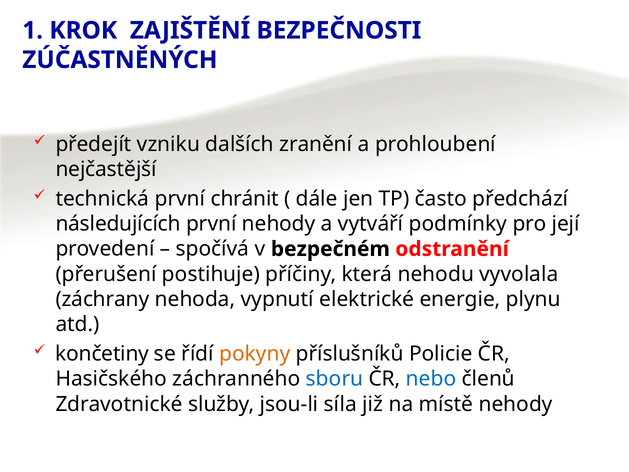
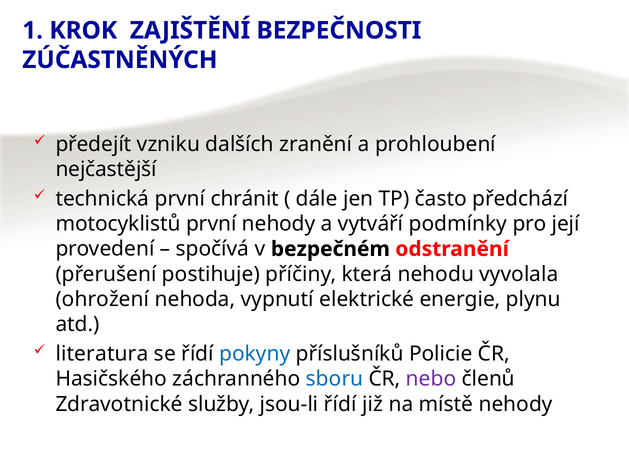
následujících: následujících -> motocyklistů
záchrany: záchrany -> ohrožení
končetiny: končetiny -> literatura
pokyny colour: orange -> blue
nebo colour: blue -> purple
jsou-li síla: síla -> řídí
